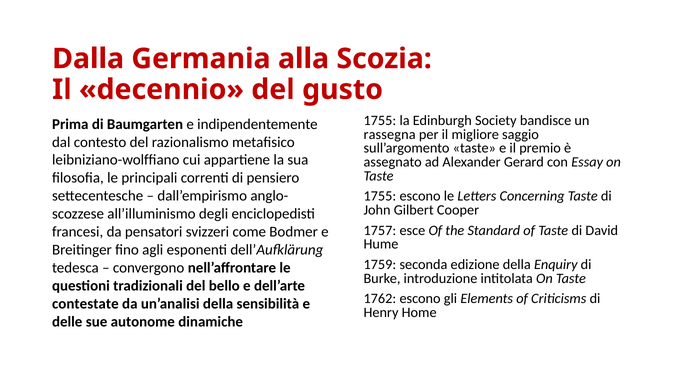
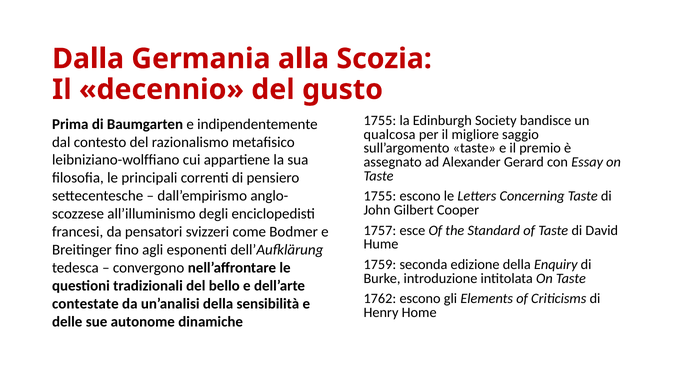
rassegna: rassegna -> qualcosa
